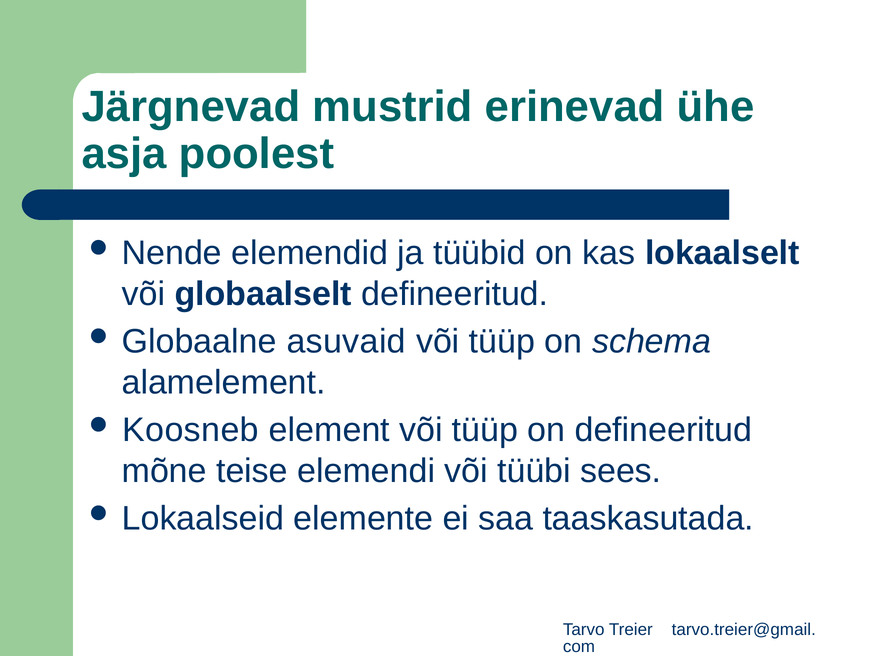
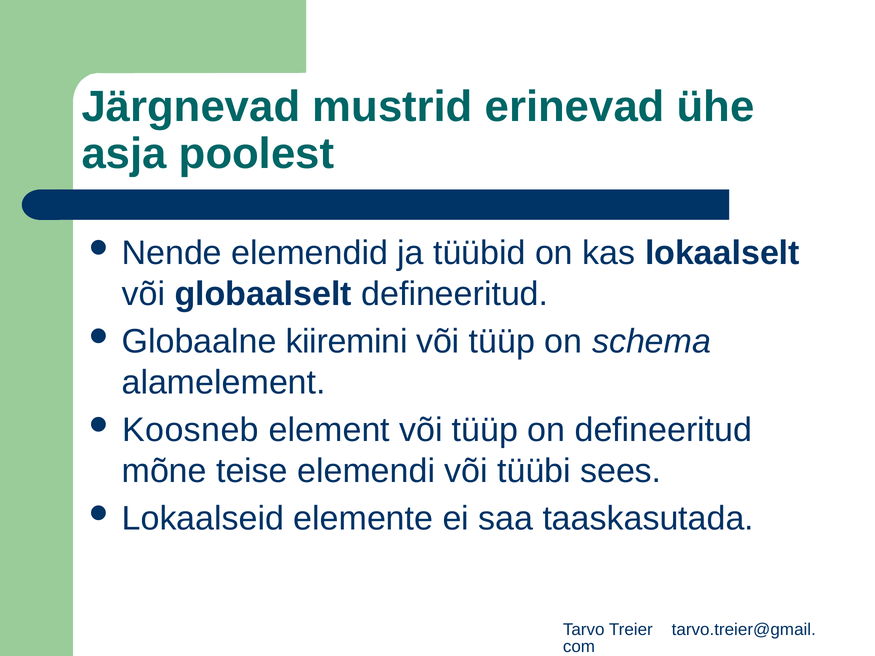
asuvaid: asuvaid -> kiiremini
